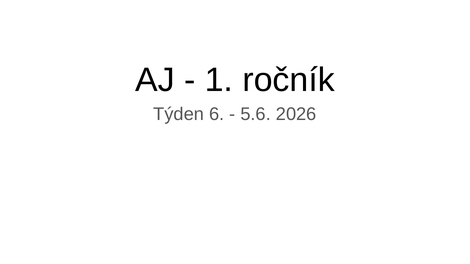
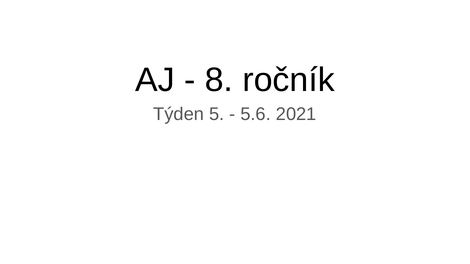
1: 1 -> 8
6: 6 -> 5
2026: 2026 -> 2021
